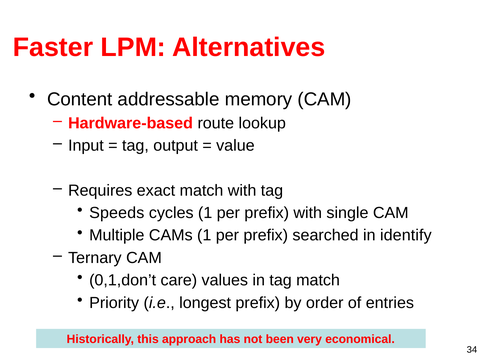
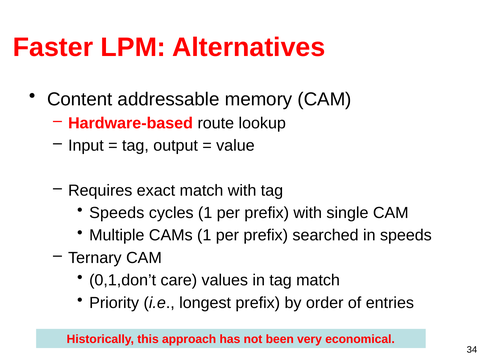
in identify: identify -> speeds
